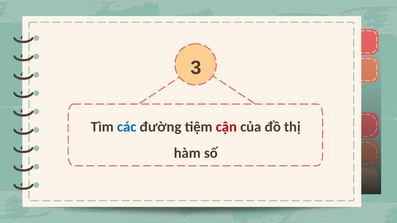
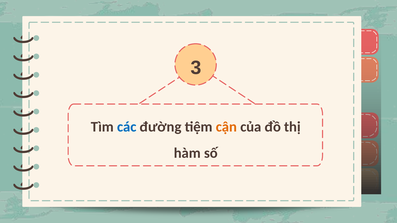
cận colour: red -> orange
